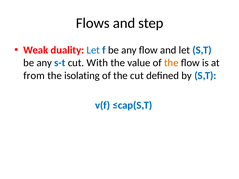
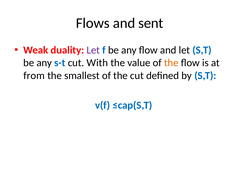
step: step -> sent
Let at (93, 50) colour: blue -> purple
isolating: isolating -> smallest
